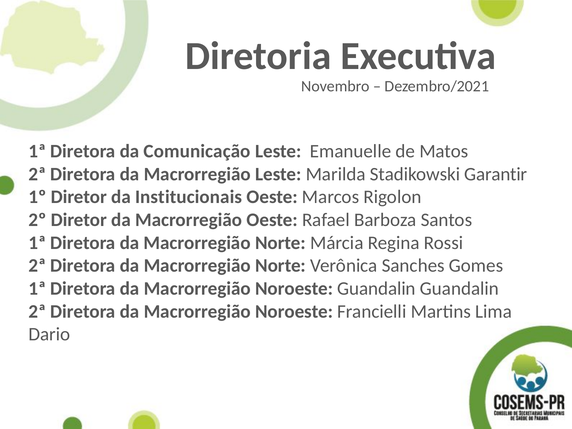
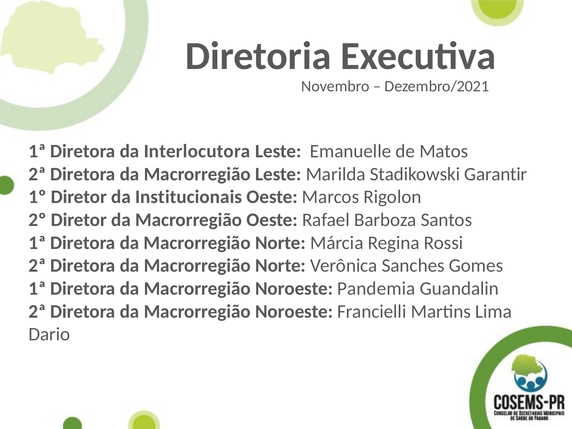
Comunicação: Comunicação -> Interlocutora
Noroeste Guandalin: Guandalin -> Pandemia
